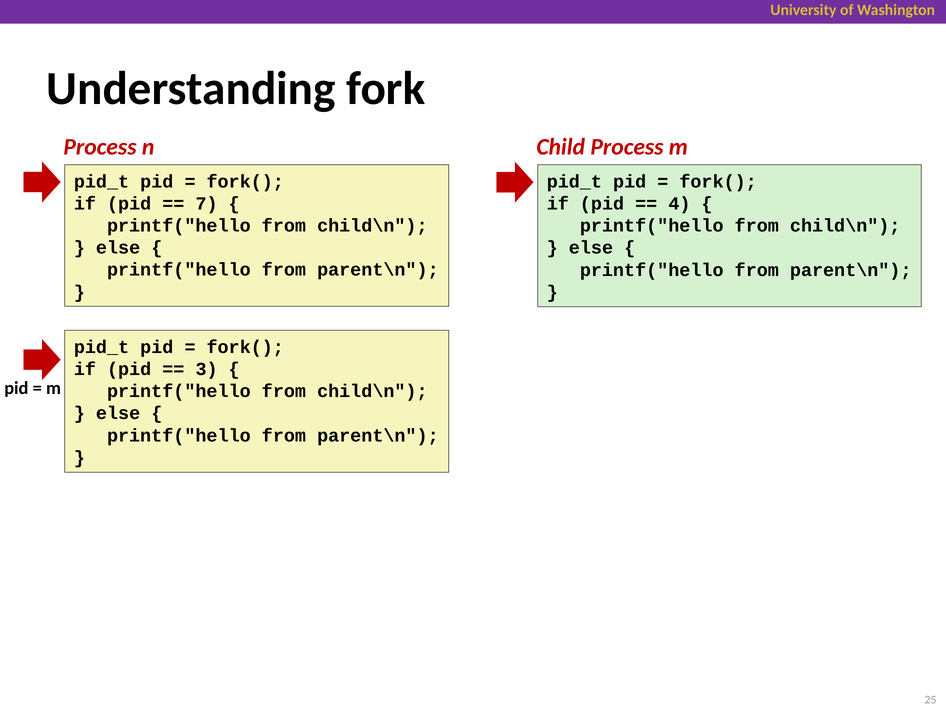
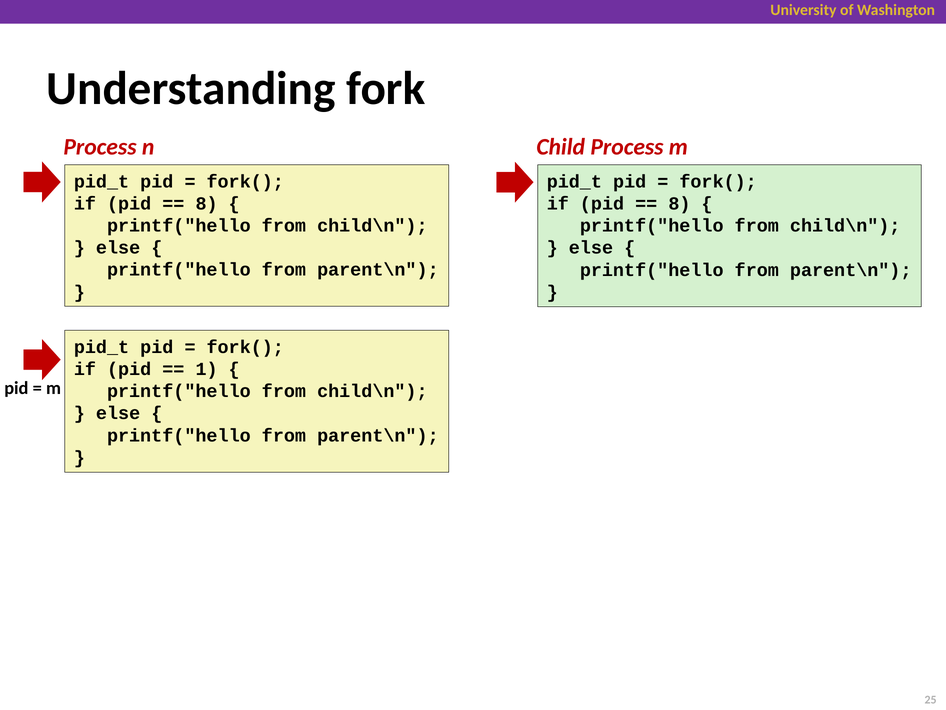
7 at (207, 203): 7 -> 8
4 at (679, 204): 4 -> 8
3: 3 -> 1
